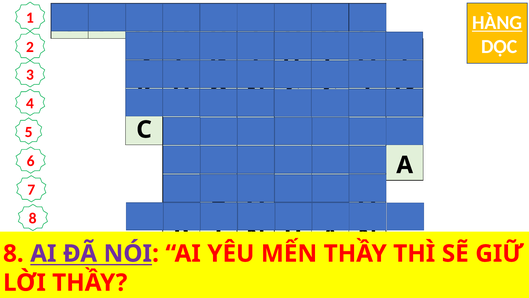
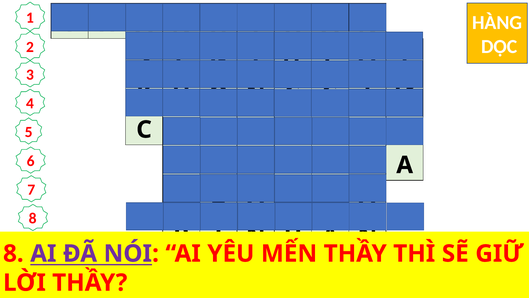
HÀNG underline: present -> none
